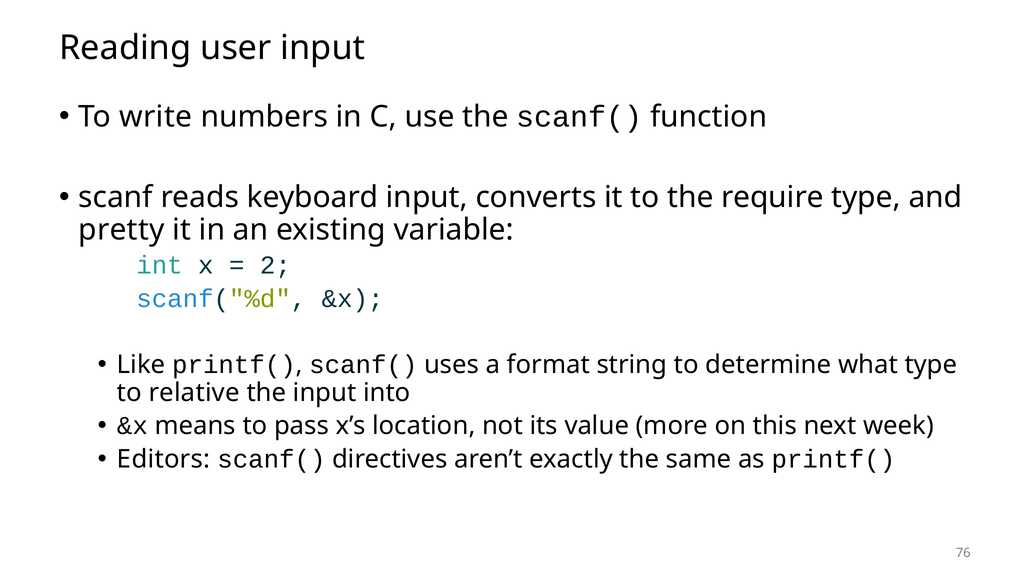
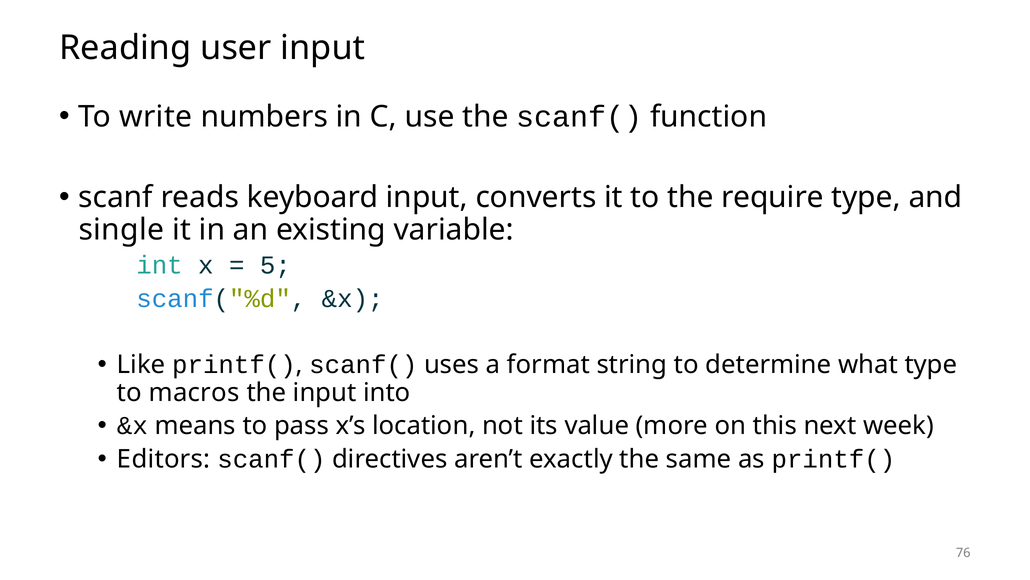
pretty: pretty -> single
2: 2 -> 5
relative: relative -> macros
